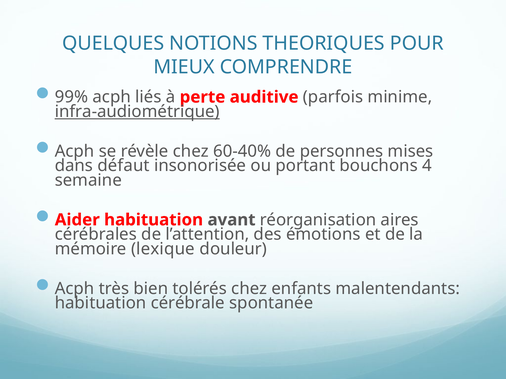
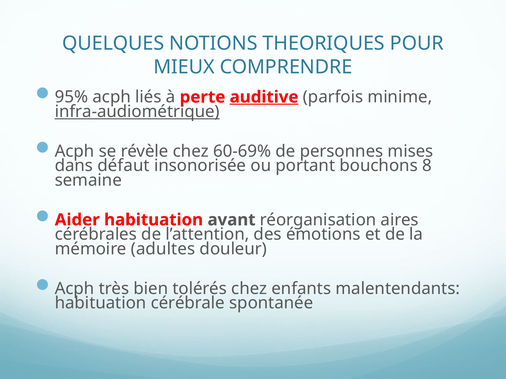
99%: 99% -> 95%
auditive underline: none -> present
60-40%: 60-40% -> 60-69%
4: 4 -> 8
lexique: lexique -> adultes
